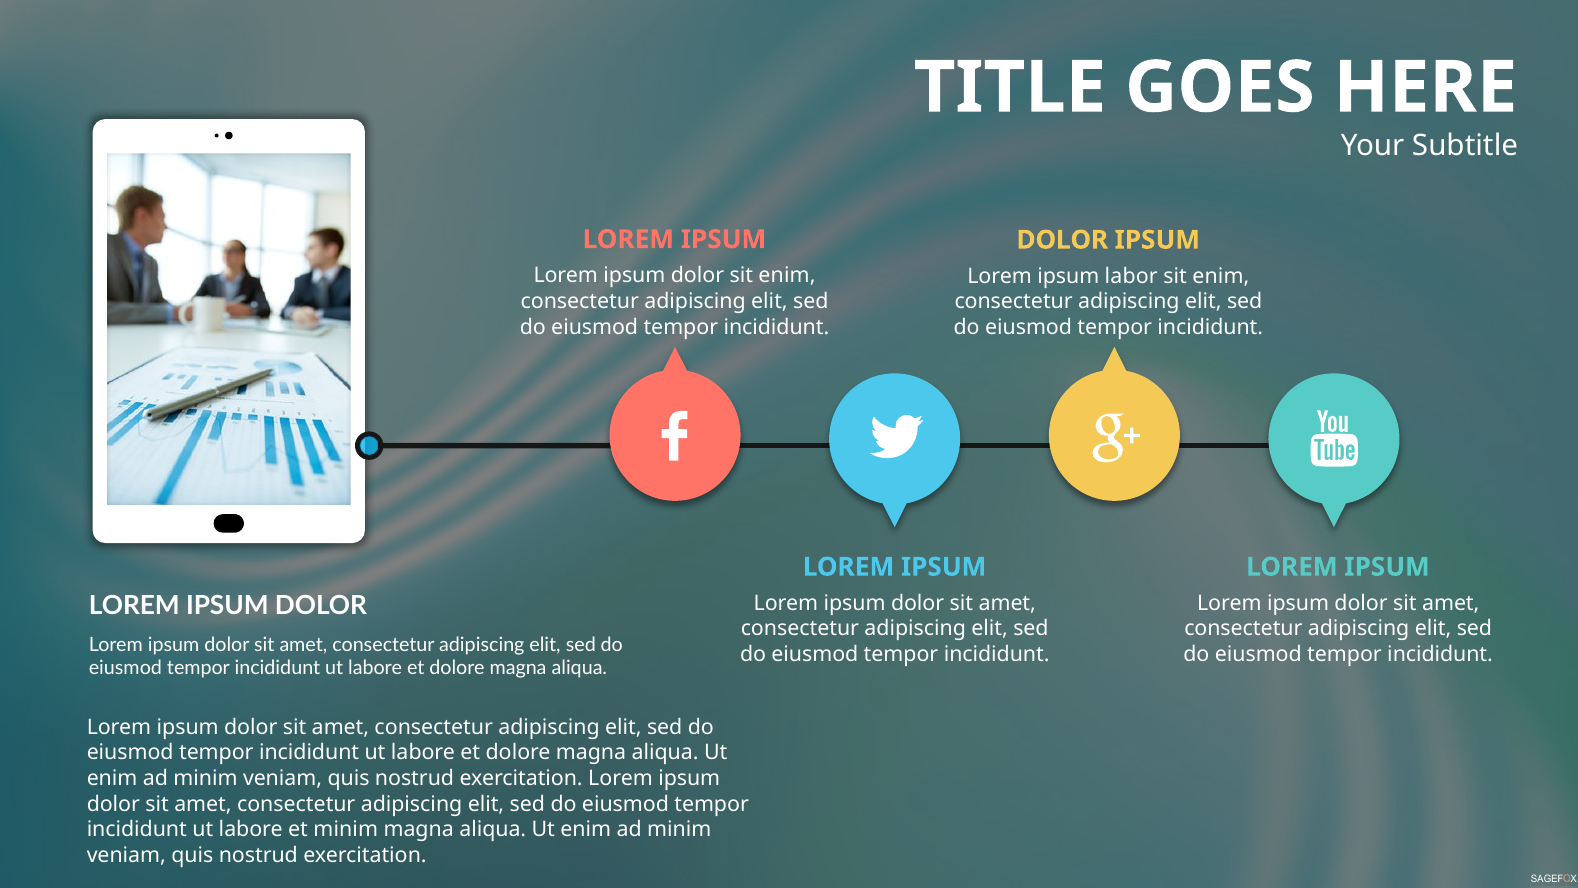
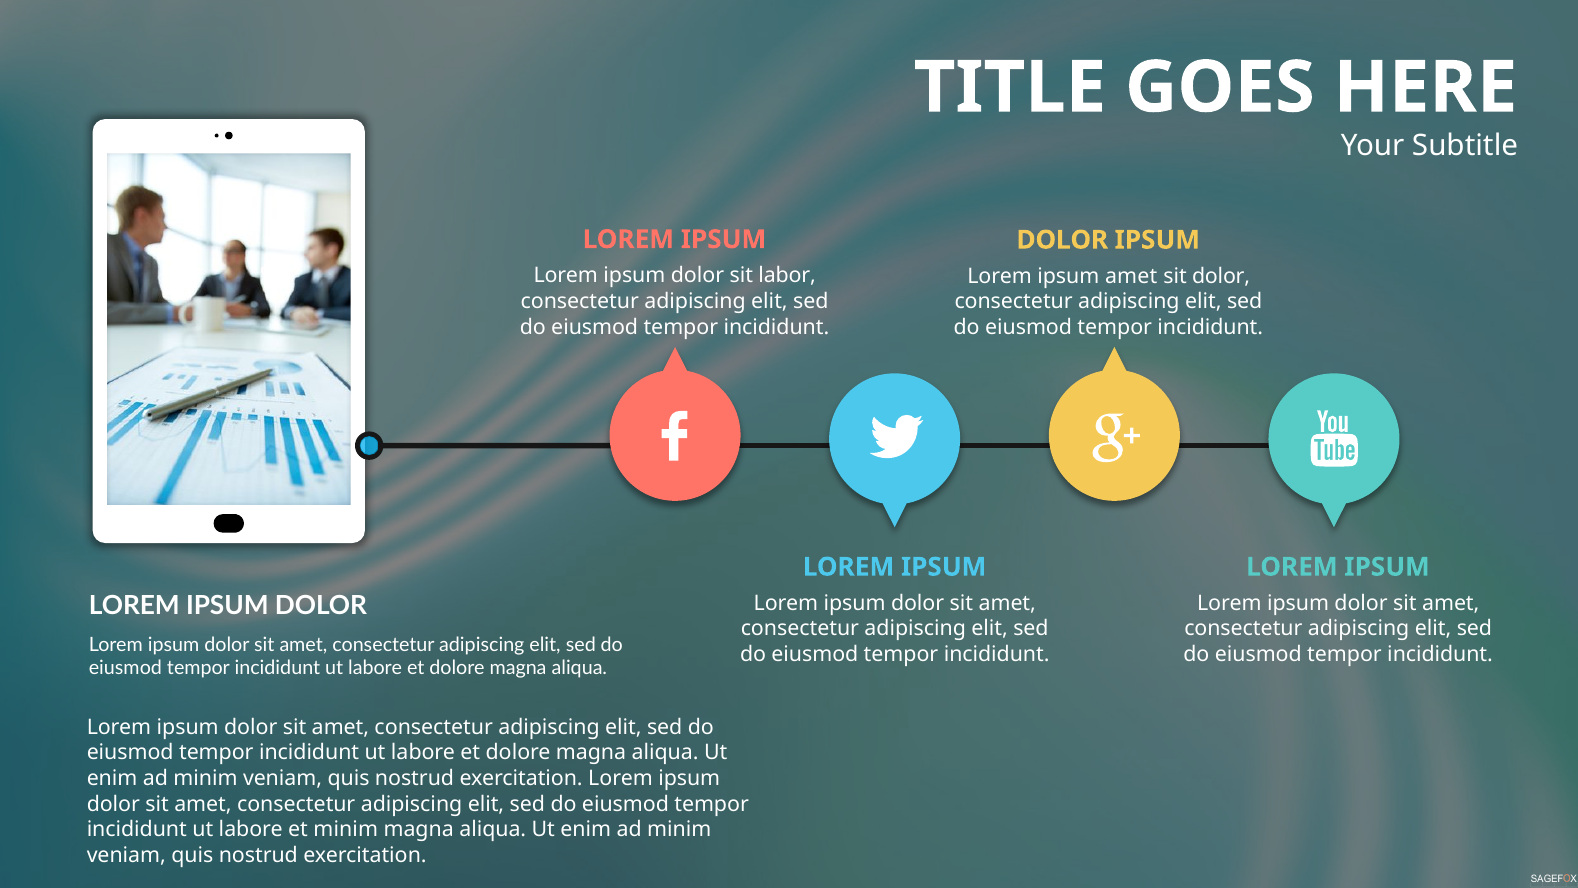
dolor sit enim: enim -> labor
ipsum labor: labor -> amet
enim at (1221, 276): enim -> dolor
